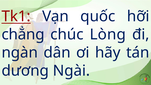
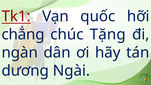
Lòng: Lòng -> Tặng
